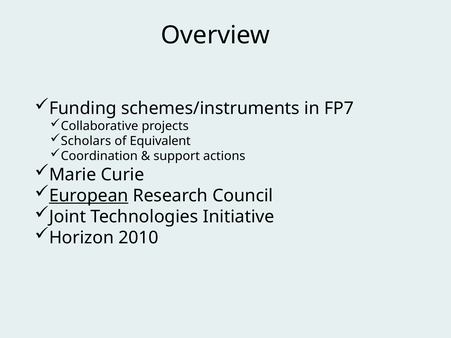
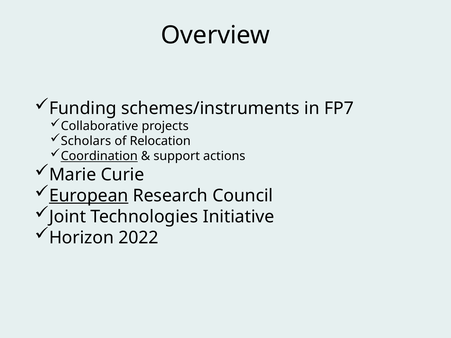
Equivalent: Equivalent -> Relocation
Coordination underline: none -> present
2010: 2010 -> 2022
